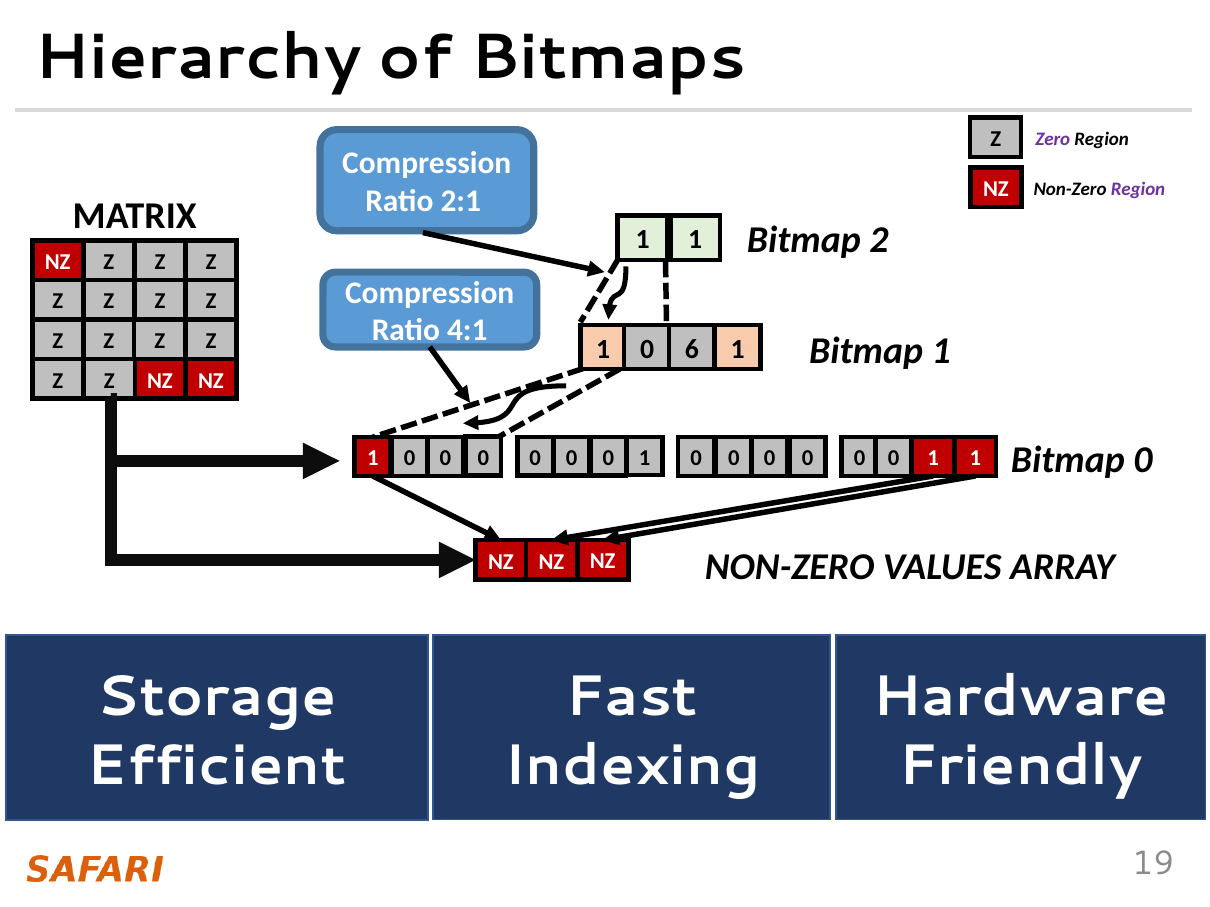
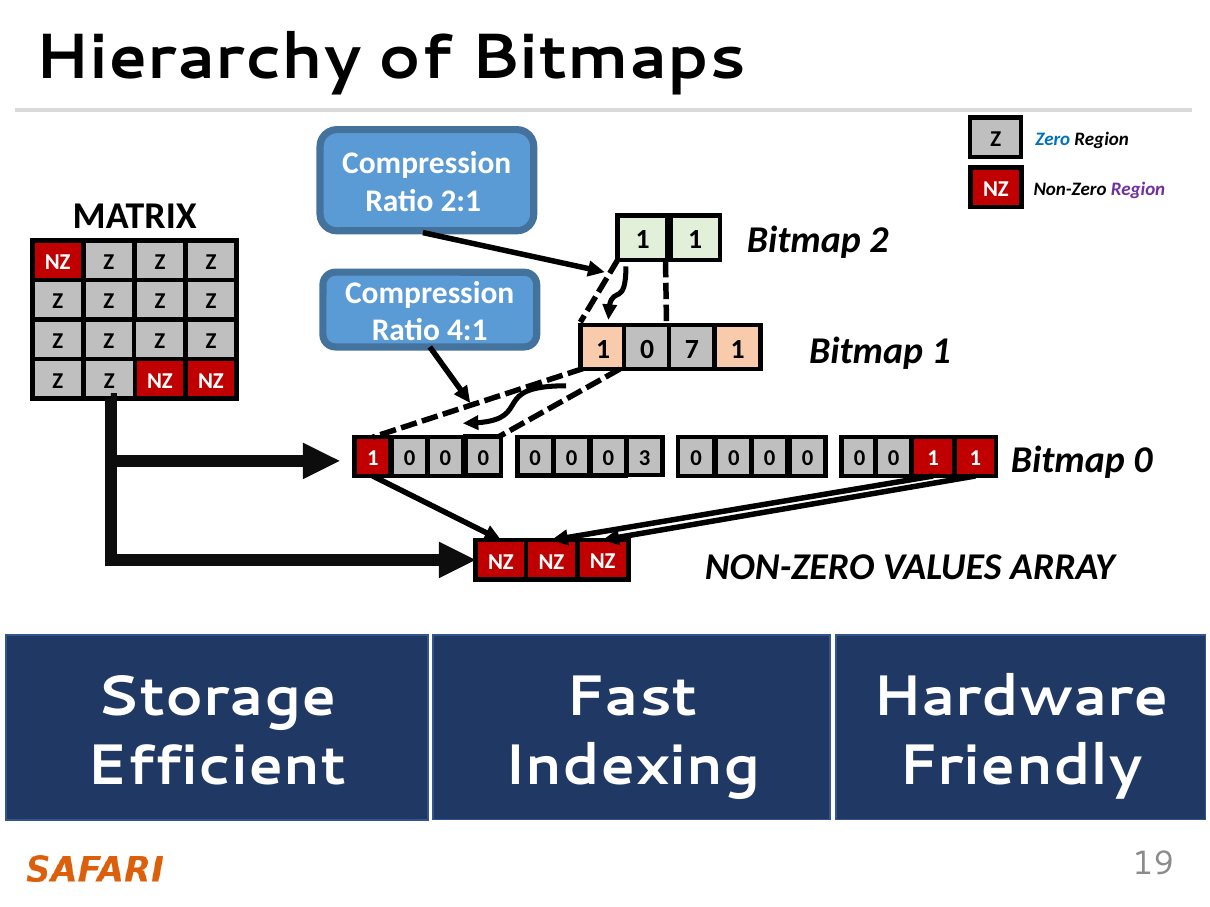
Zero colour: purple -> blue
6: 6 -> 7
1 at (645, 458): 1 -> 3
